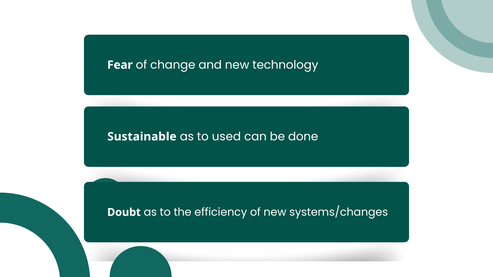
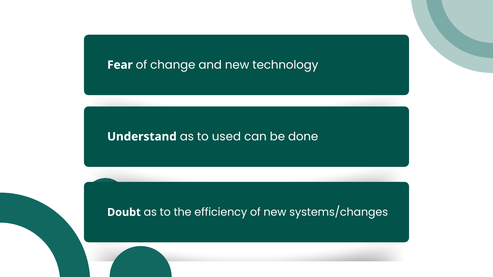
Sustainable: Sustainable -> Understand
